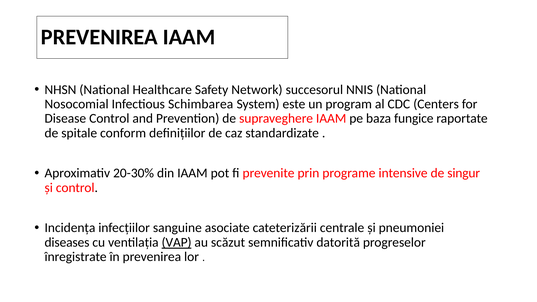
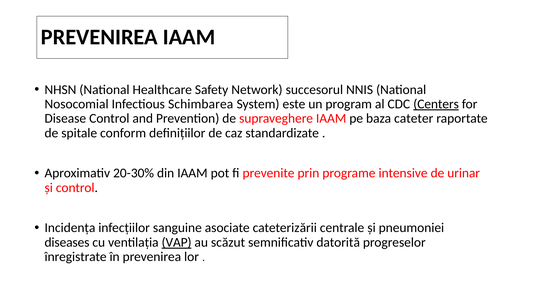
Centers underline: none -> present
fungice: fungice -> cateter
singur: singur -> urinar
